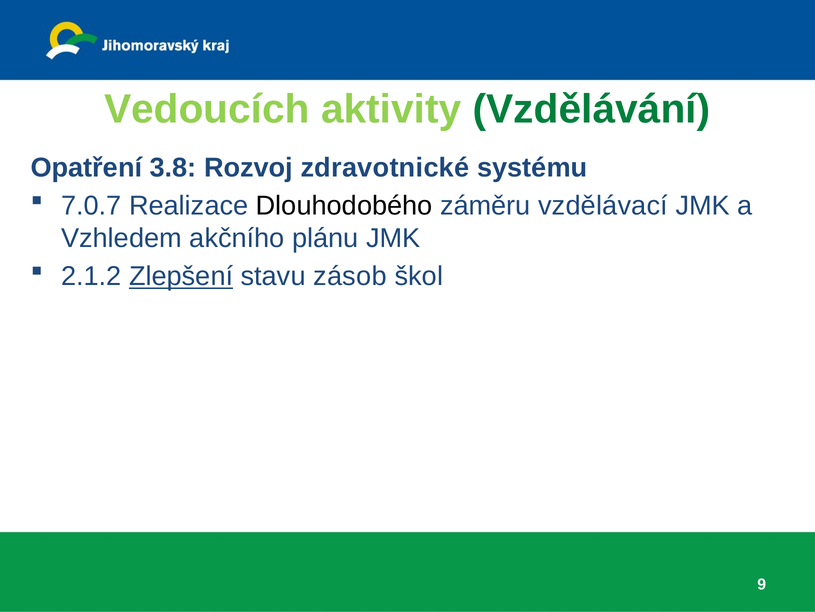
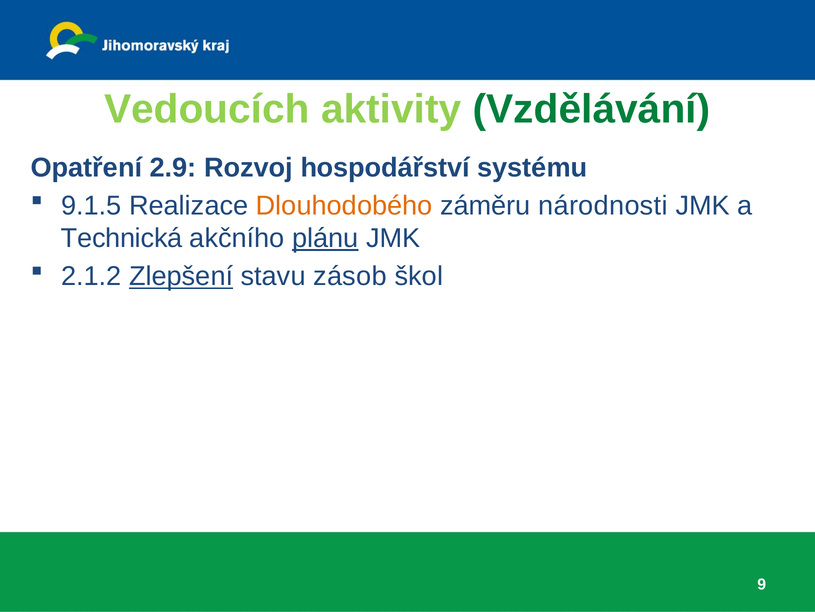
3.8: 3.8 -> 2.9
zdravotnické: zdravotnické -> hospodářství
7.0.7: 7.0.7 -> 9.1.5
Dlouhodobého colour: black -> orange
vzdělávací: vzdělávací -> národnosti
Vzhledem: Vzhledem -> Technická
plánu underline: none -> present
